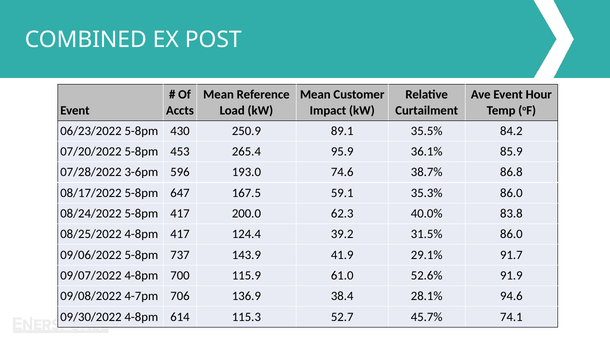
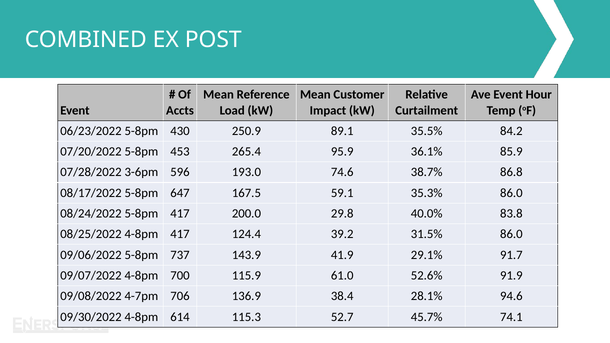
62.3: 62.3 -> 29.8
